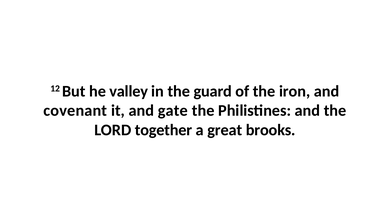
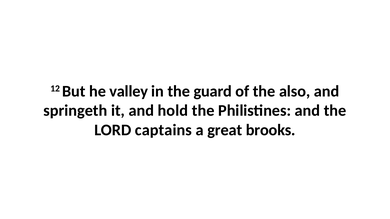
iron: iron -> also
covenant: covenant -> springeth
gate: gate -> hold
together: together -> captains
